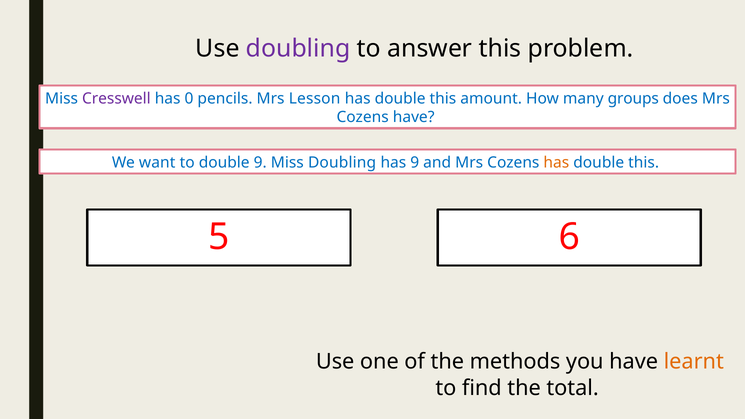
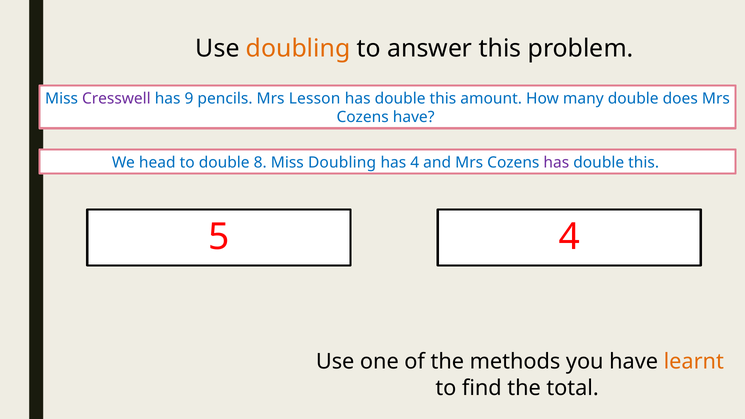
doubling at (298, 49) colour: purple -> orange
0: 0 -> 9
many groups: groups -> double
want: want -> head
double 9: 9 -> 8
has 9: 9 -> 4
has at (556, 162) colour: orange -> purple
5 6: 6 -> 4
